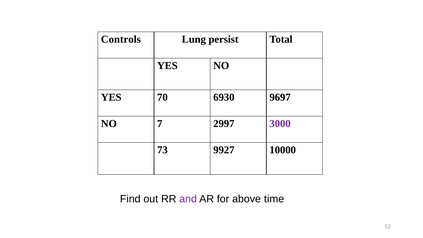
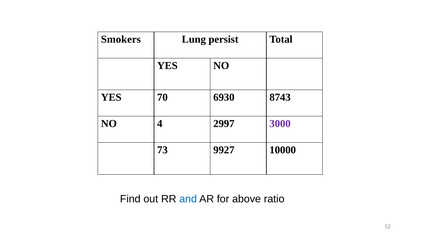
Controls: Controls -> Smokers
9697: 9697 -> 8743
7: 7 -> 4
and colour: purple -> blue
time: time -> ratio
